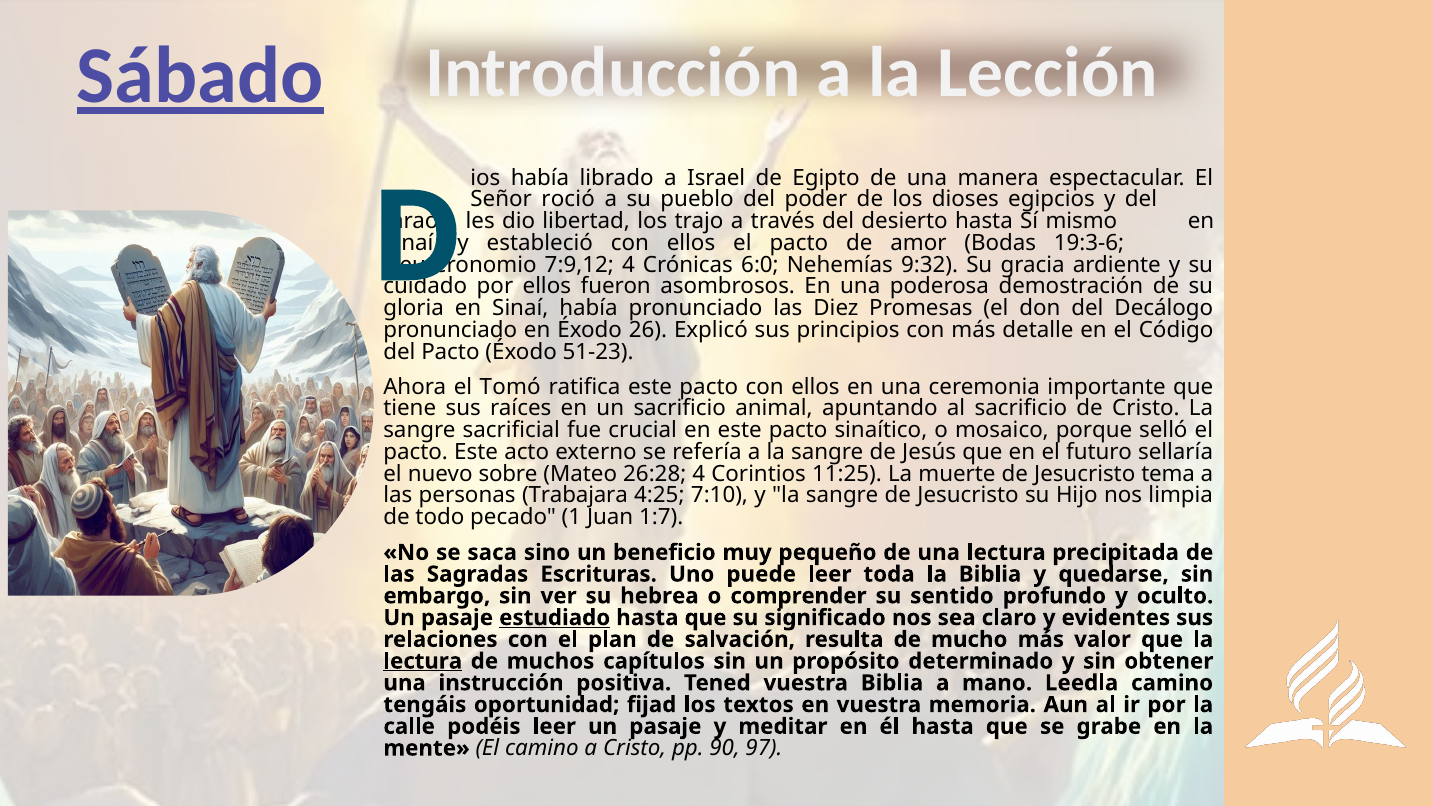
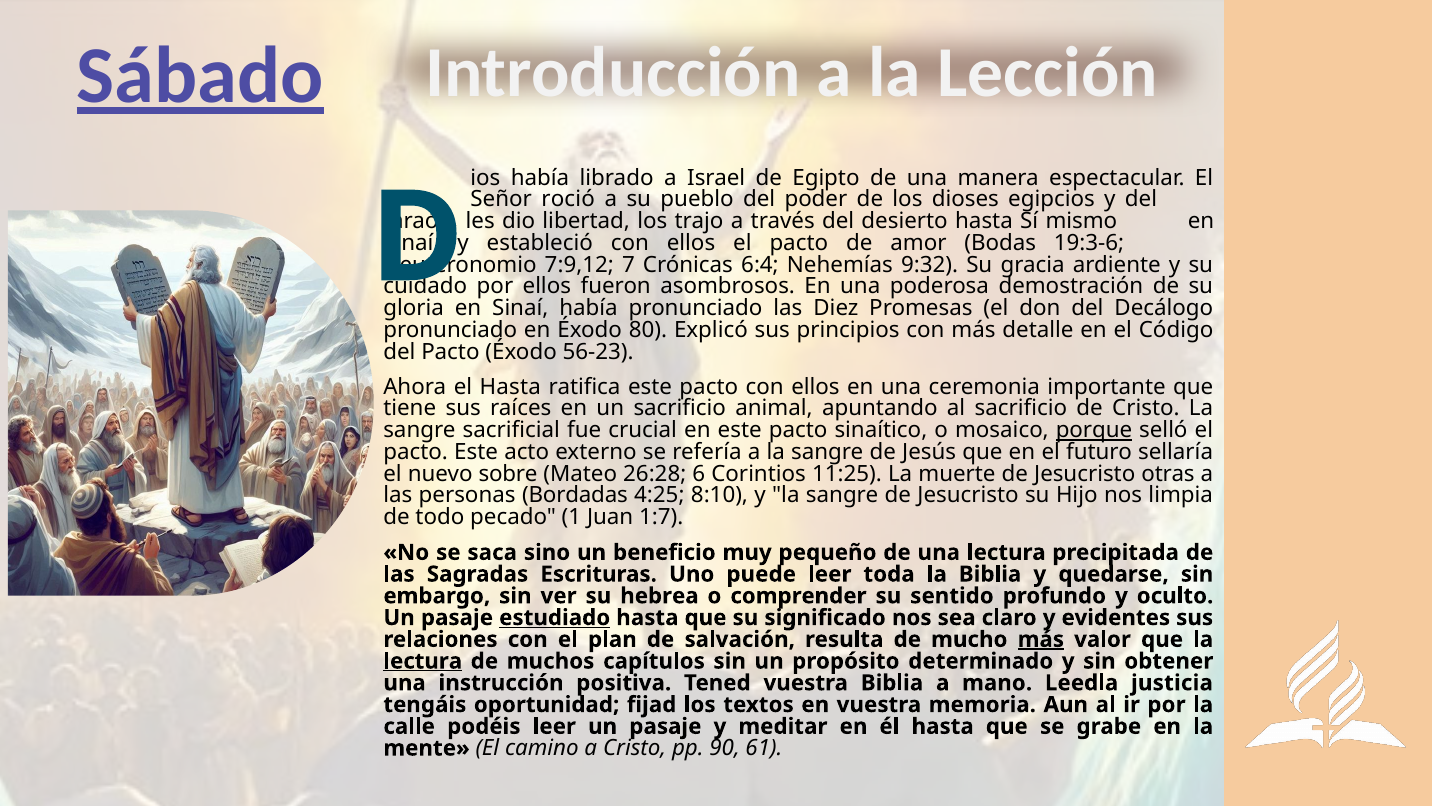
7:9,12 4: 4 -> 7
6:0: 6:0 -> 6:4
26: 26 -> 80
51-23: 51-23 -> 56-23
el Tomó: Tomó -> Hasta
porque underline: none -> present
26:28 4: 4 -> 6
tema: tema -> otras
Trabajara: Trabajara -> Bordadas
7:10: 7:10 -> 8:10
más at (1041, 639) underline: none -> present
Leedla camino: camino -> justicia
97: 97 -> 61
